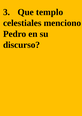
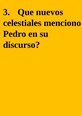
templo: templo -> nuevos
